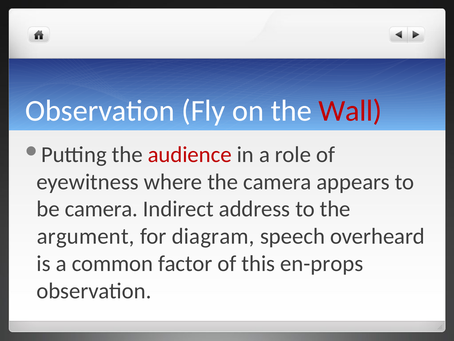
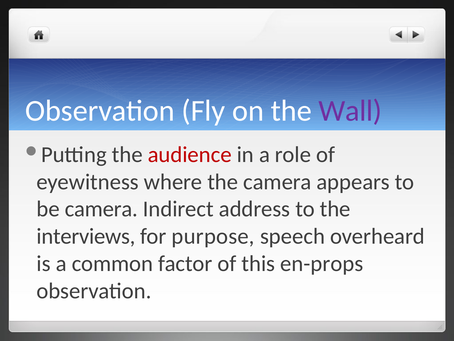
Wall colour: red -> purple
argument: argument -> interviews
diagram: diagram -> purpose
